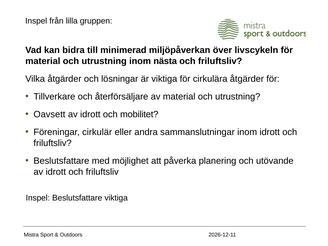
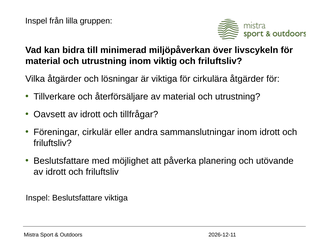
nästa: nästa -> viktig
mobilitet: mobilitet -> tillfrågar
